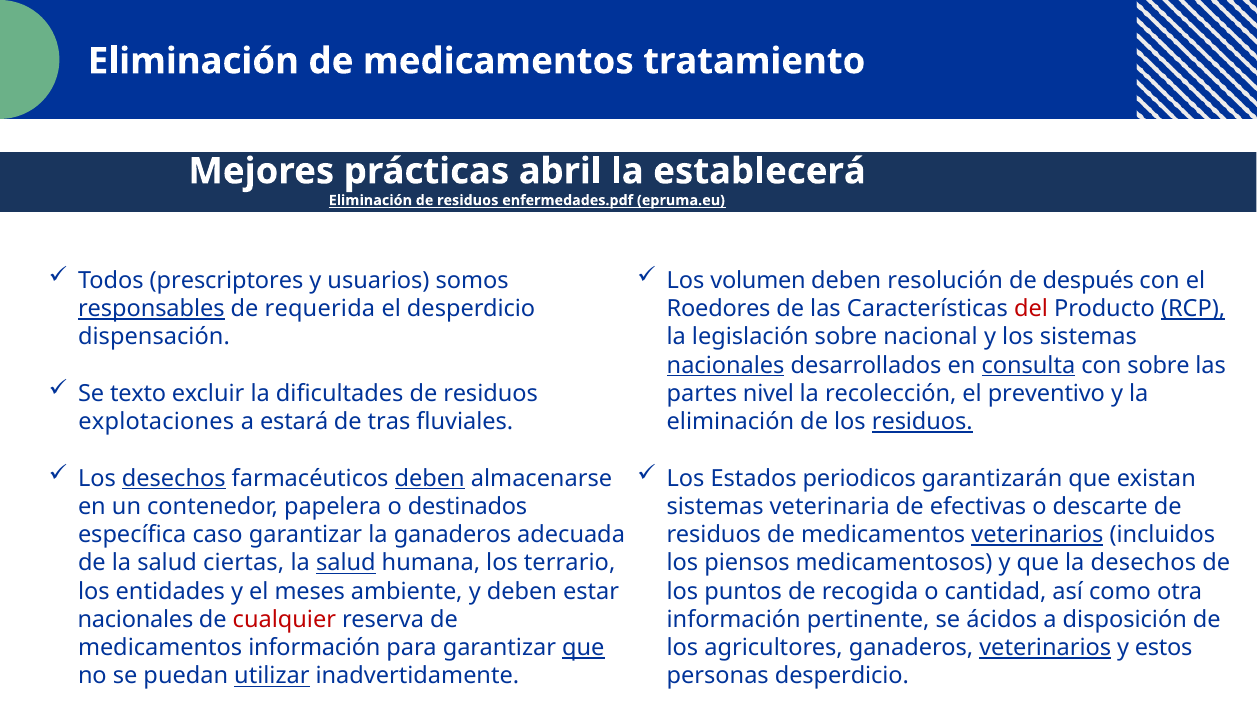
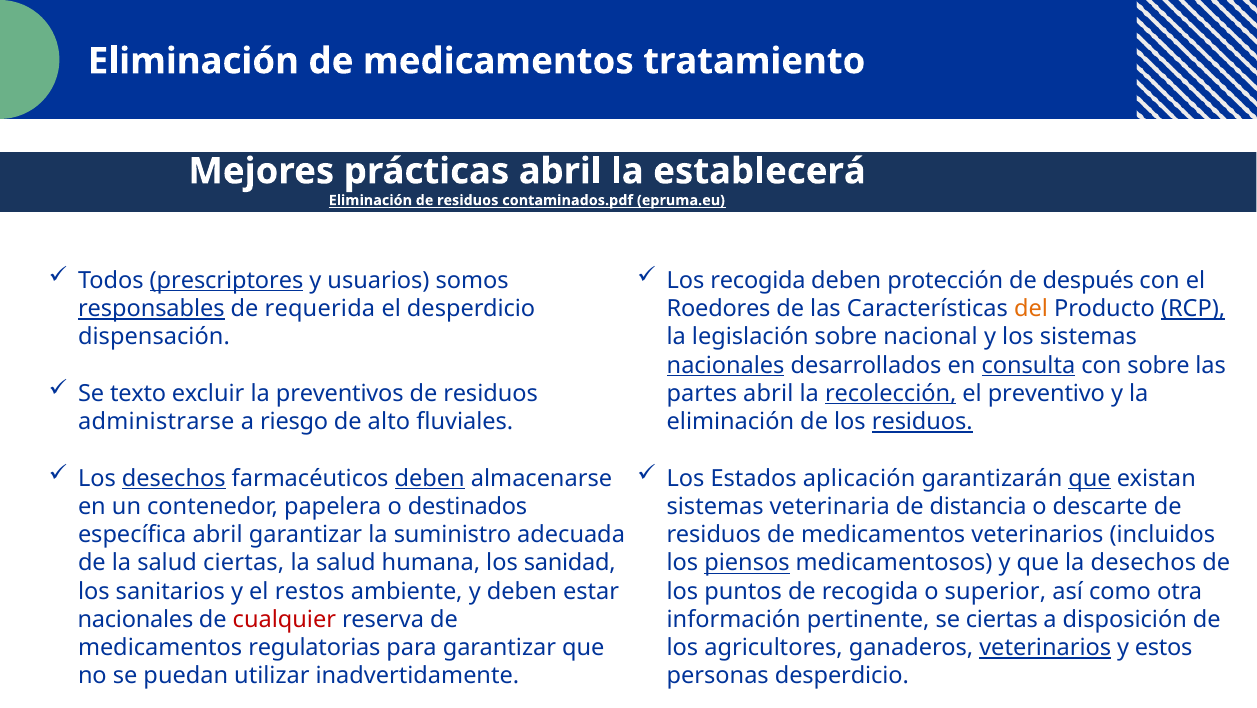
enfermedades.pdf: enfermedades.pdf -> contaminados.pdf
prescriptores underline: none -> present
Los volumen: volumen -> recogida
resolución: resolución -> protección
del colour: red -> orange
dificultades: dificultades -> preventivos
partes nivel: nivel -> abril
recolección underline: none -> present
explotaciones: explotaciones -> administrarse
estará: estará -> riesgo
tras: tras -> alto
periodicos: periodicos -> aplicación
que at (1090, 479) underline: none -> present
efectivas: efectivas -> distancia
específica caso: caso -> abril
la ganaderos: ganaderos -> suministro
veterinarios at (1037, 535) underline: present -> none
salud at (346, 563) underline: present -> none
terrario: terrario -> sanidad
piensos underline: none -> present
entidades: entidades -> sanitarios
meses: meses -> restos
cantidad: cantidad -> superior
se ácidos: ácidos -> ciertas
medicamentos información: información -> regulatorias
que at (583, 648) underline: present -> none
utilizar underline: present -> none
